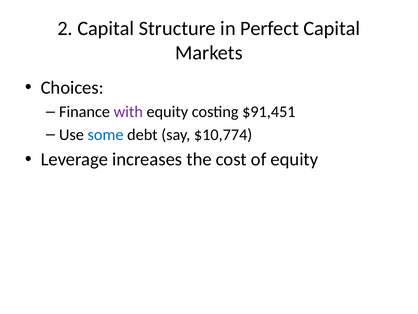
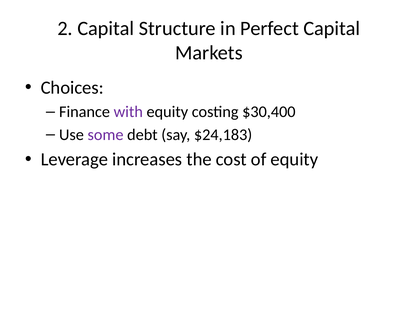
$91,451: $91,451 -> $30,400
some colour: blue -> purple
$10,774: $10,774 -> $24,183
